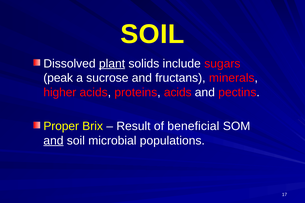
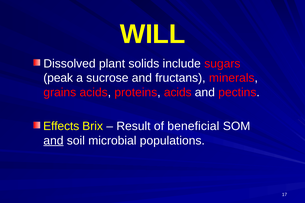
SOIL at (152, 34): SOIL -> WILL
plant underline: present -> none
higher: higher -> grains
Proper: Proper -> Effects
